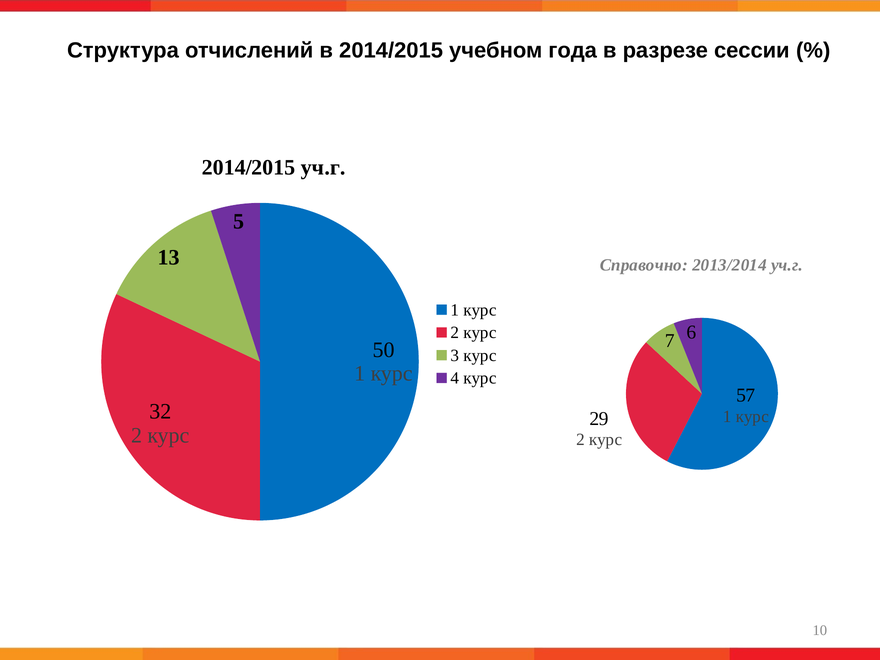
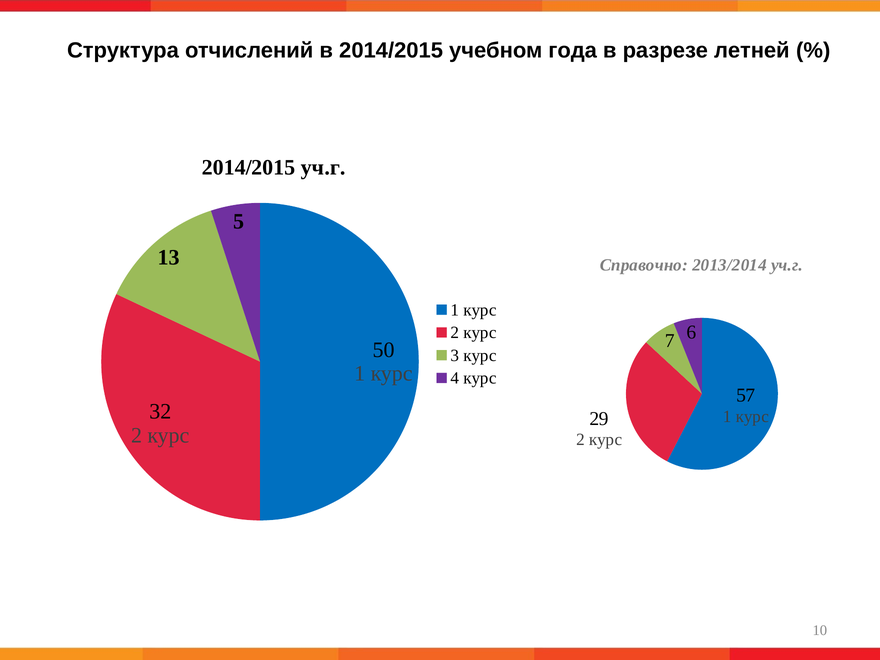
сессии: сессии -> летней
